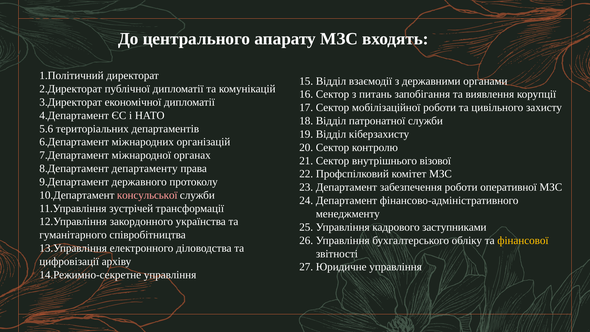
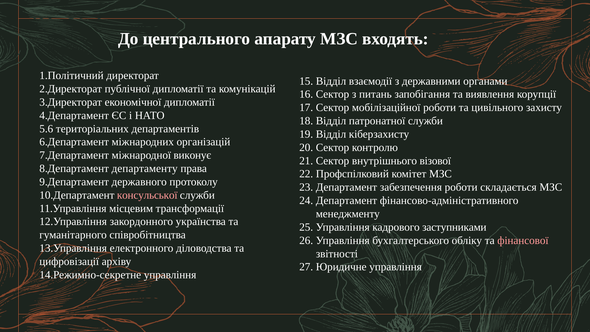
органах: органах -> виконує
оперативної: оперативної -> складається
зустрічей: зустрічей -> місцевим
фінансової colour: yellow -> pink
